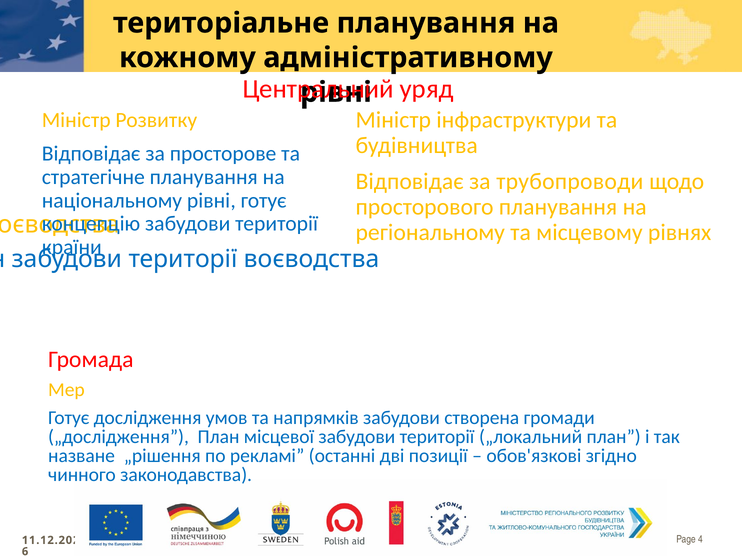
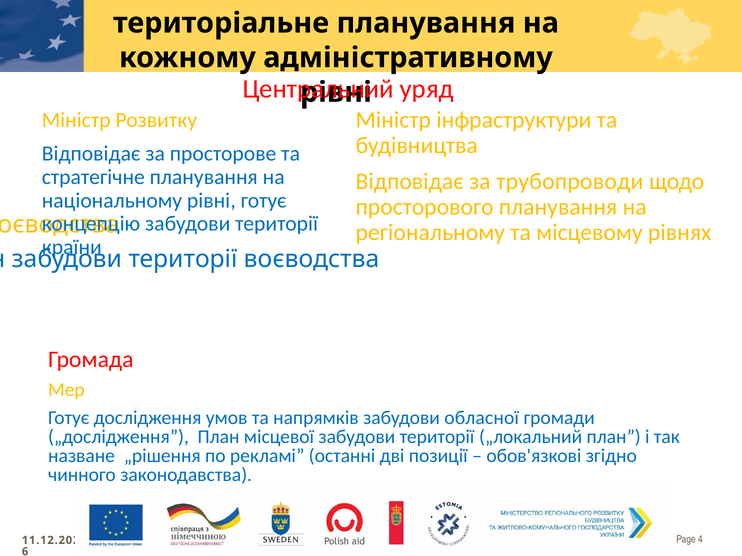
створена: створена -> обласної
